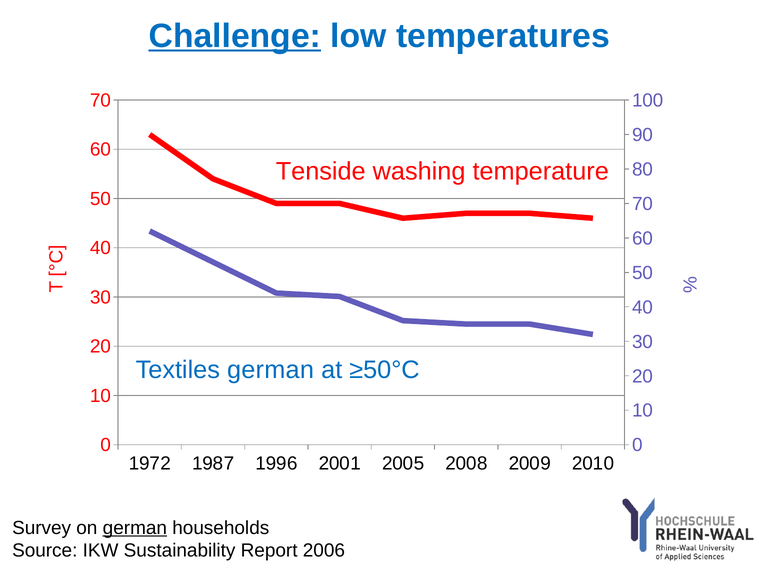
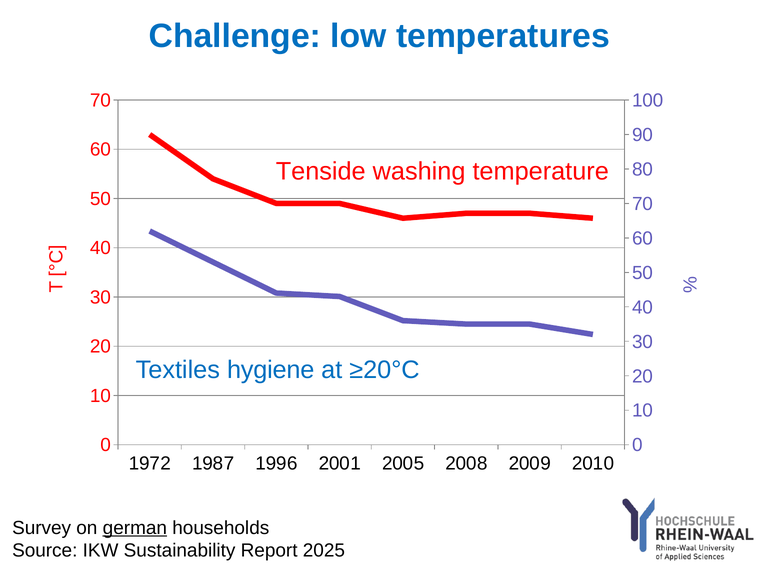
Challenge underline: present -> none
Textiles german: german -> hygiene
≥50°C: ≥50°C -> ≥20°C
2006: 2006 -> 2025
